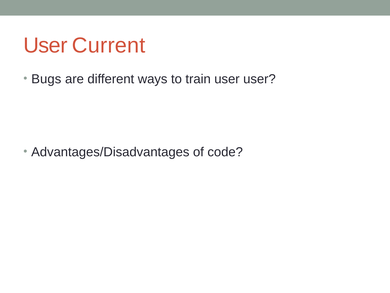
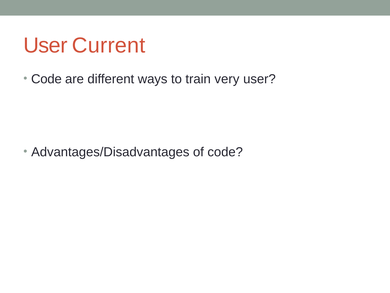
Bugs at (46, 79): Bugs -> Code
train user: user -> very
